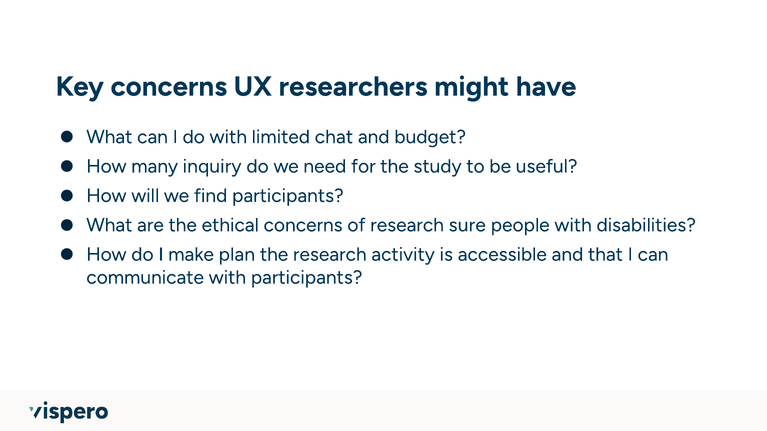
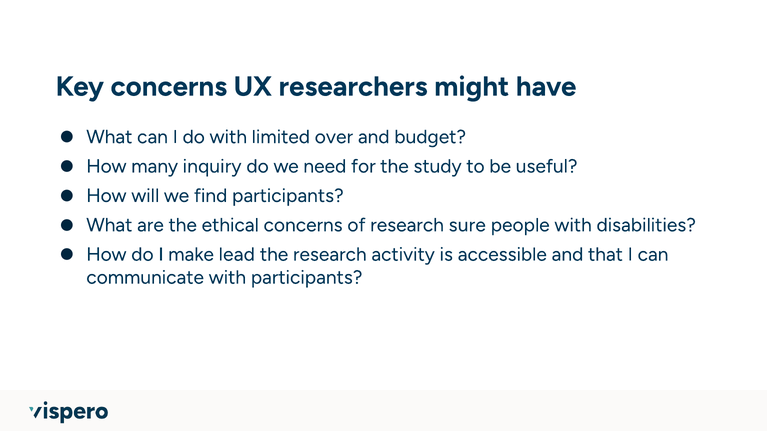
chat: chat -> over
plan: plan -> lead
